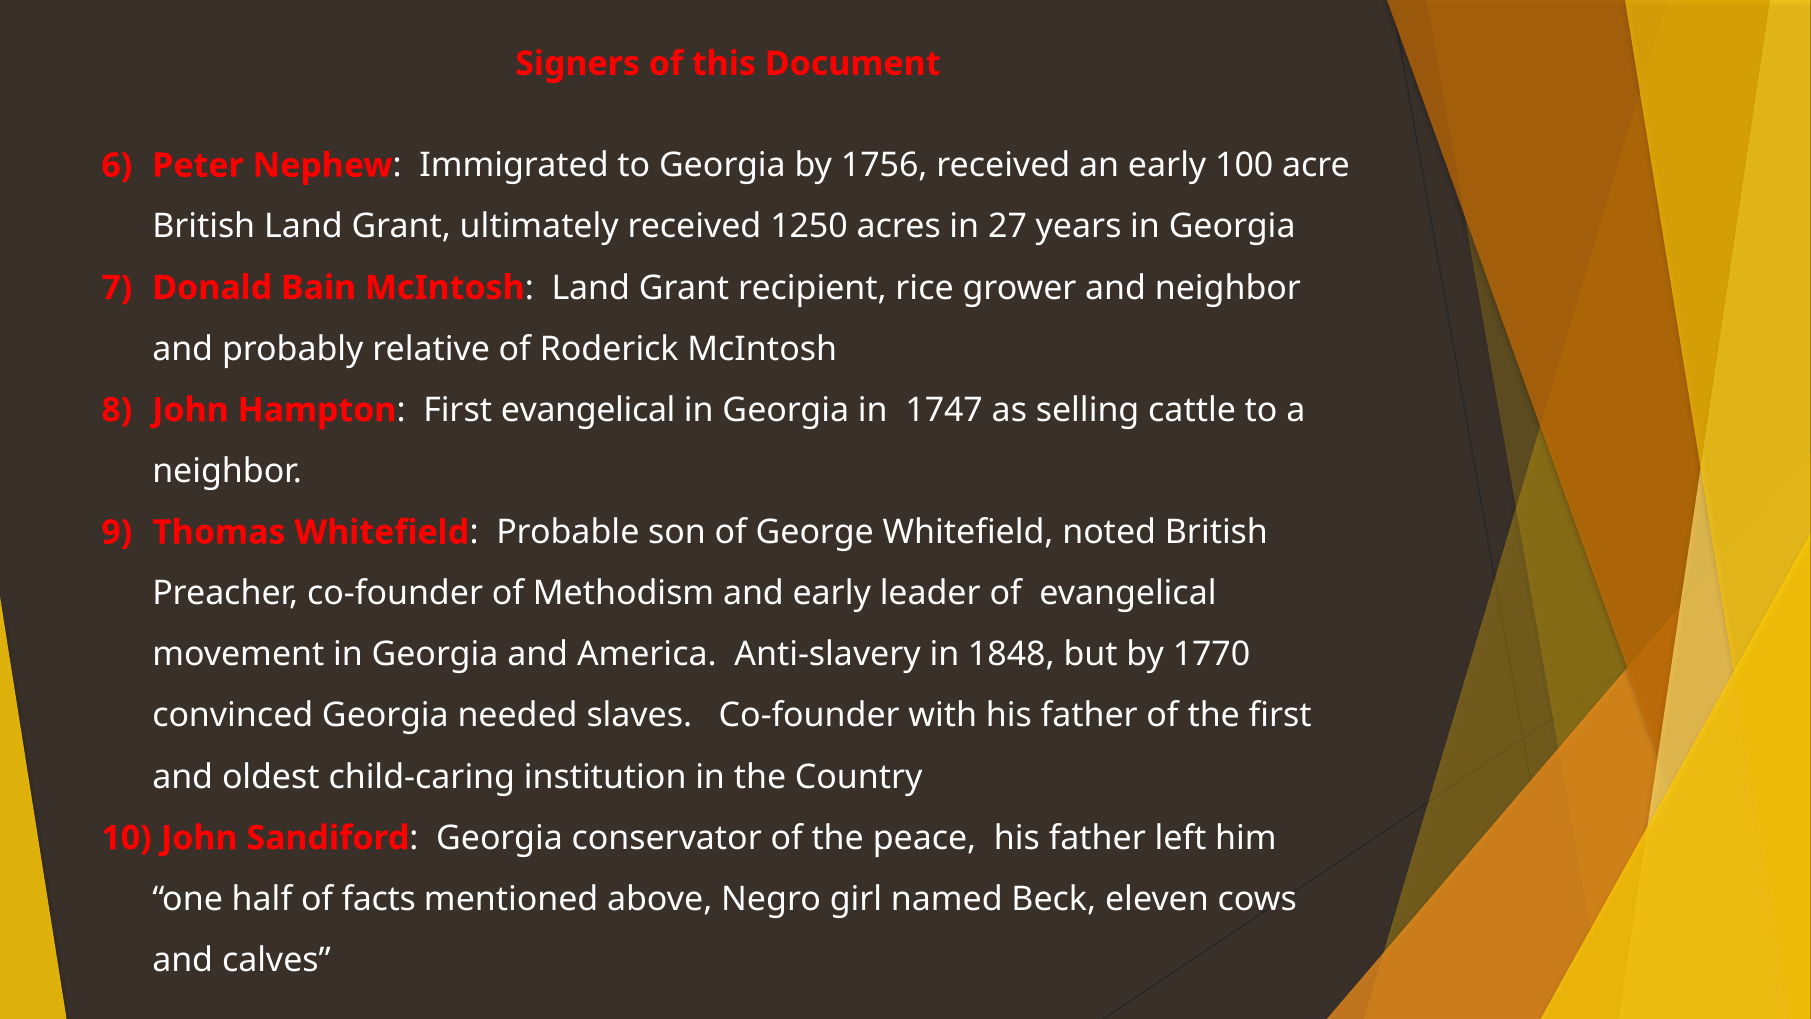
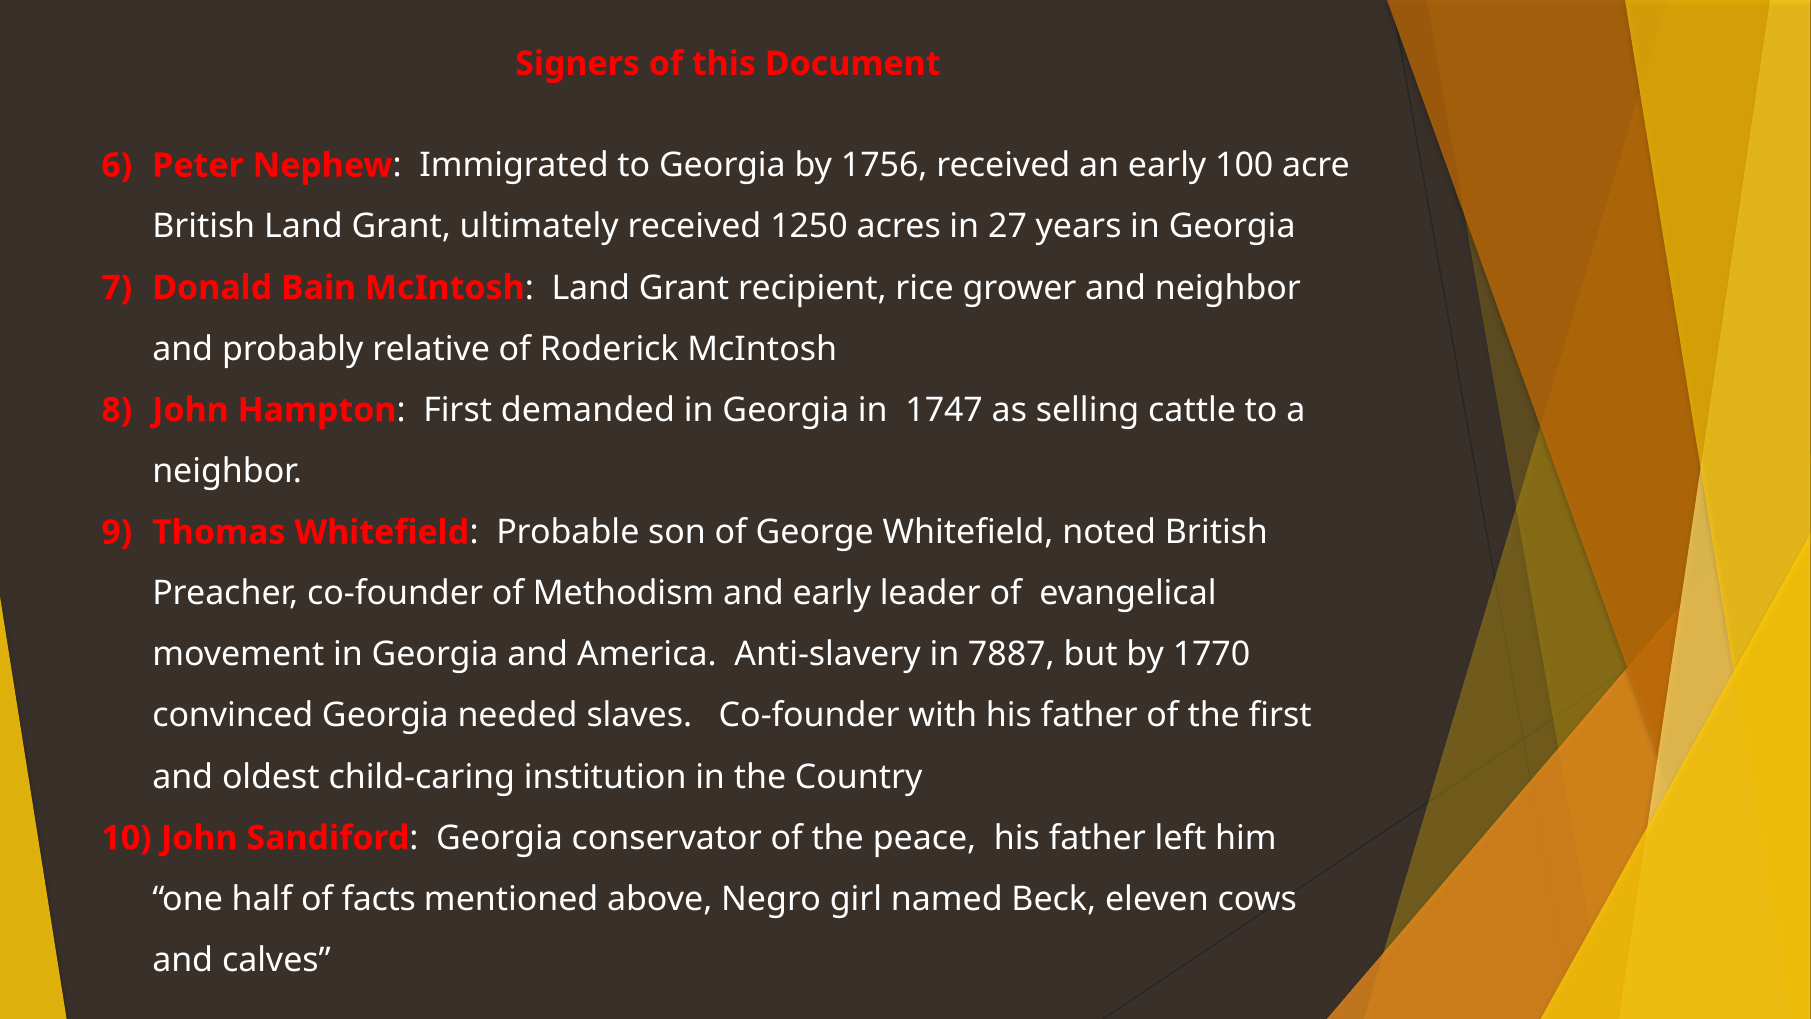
First evangelical: evangelical -> demanded
1848: 1848 -> 7887
